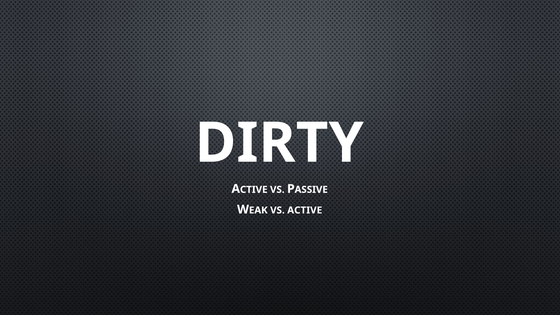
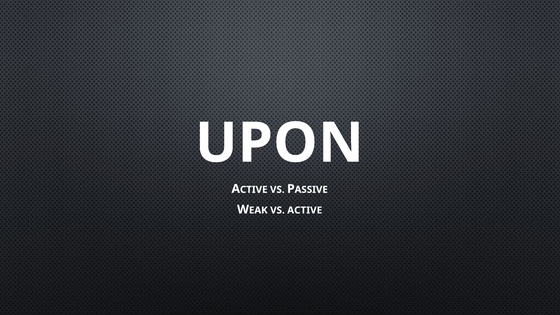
DIRTY: DIRTY -> UPON
